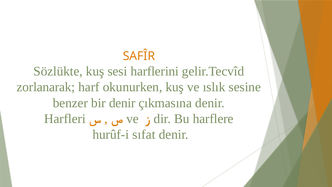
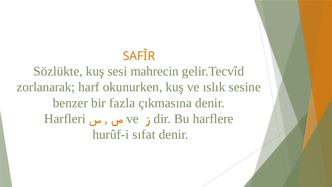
harflerini: harflerini -> mahrecin
bir denir: denir -> fazla
